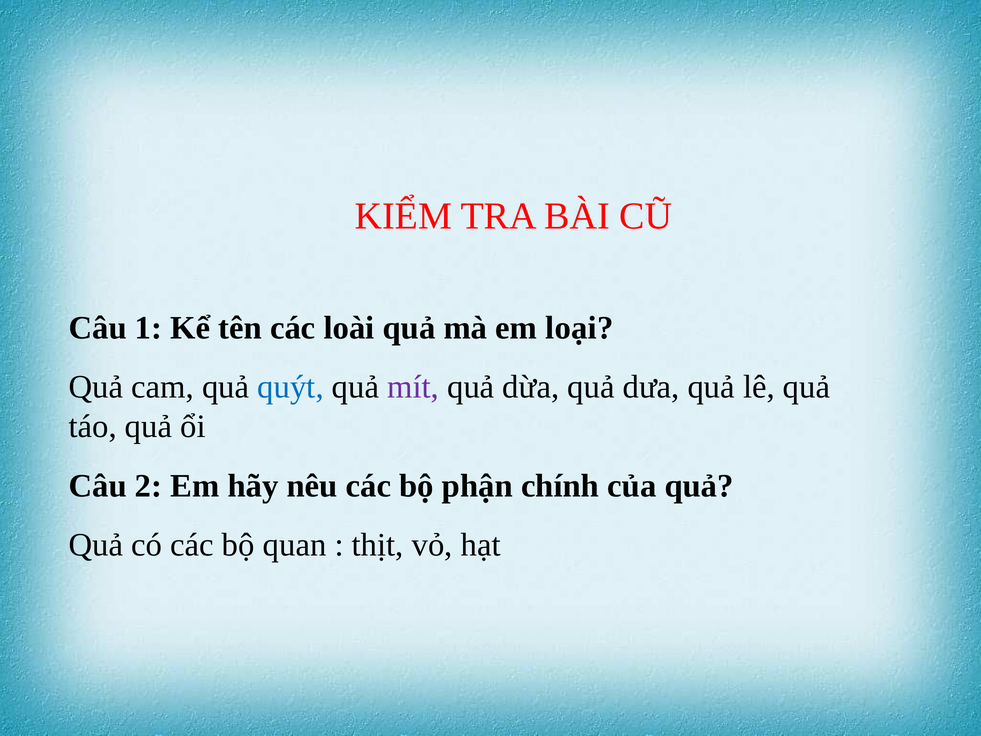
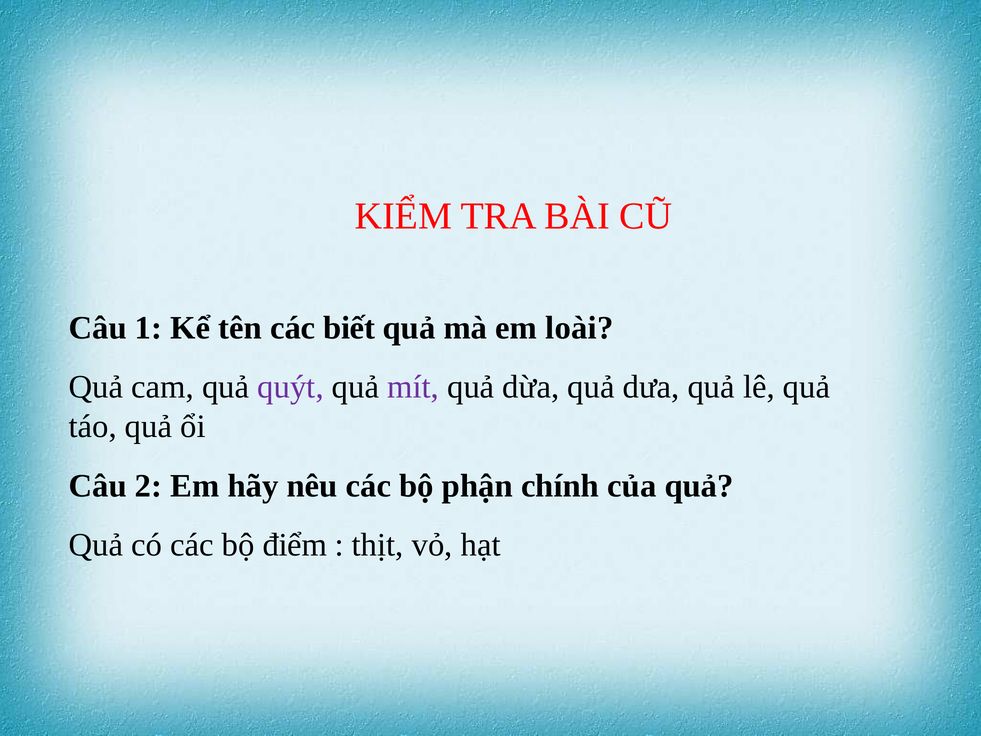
loài: loài -> biết
loại: loại -> loài
quýt colour: blue -> purple
quan: quan -> điểm
